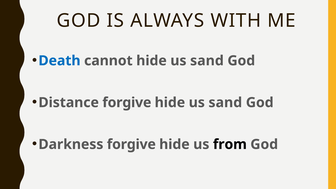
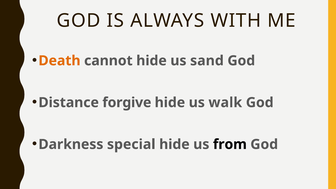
Death colour: blue -> orange
sand at (225, 103): sand -> walk
Darkness forgive: forgive -> special
